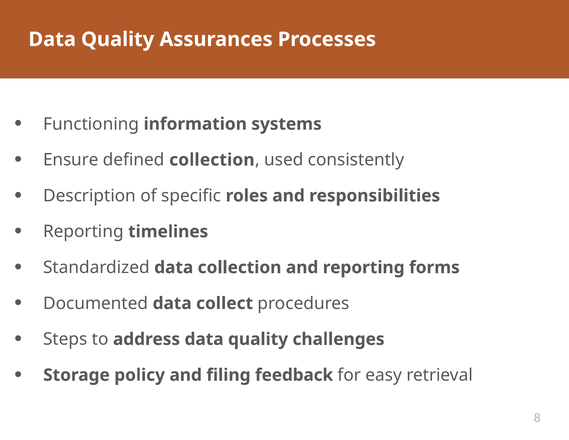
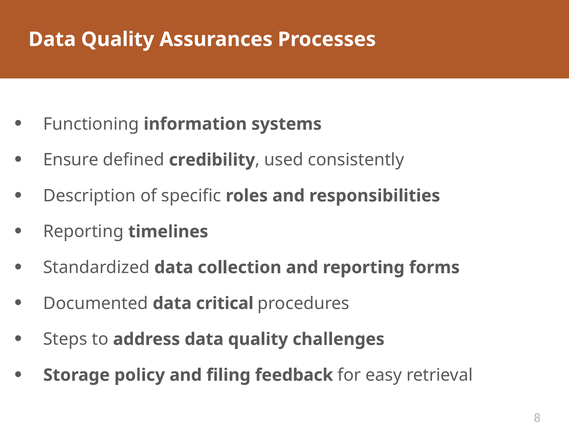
defined collection: collection -> credibility
collect: collect -> critical
